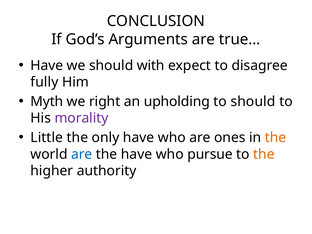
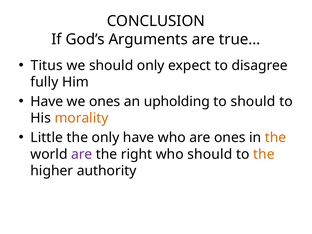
Have at (47, 65): Have -> Titus
should with: with -> only
Myth at (47, 102): Myth -> Have
we right: right -> ones
morality colour: purple -> orange
are at (82, 154) colour: blue -> purple
the have: have -> right
who pursue: pursue -> should
